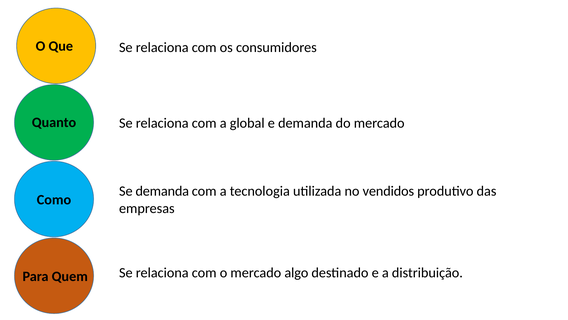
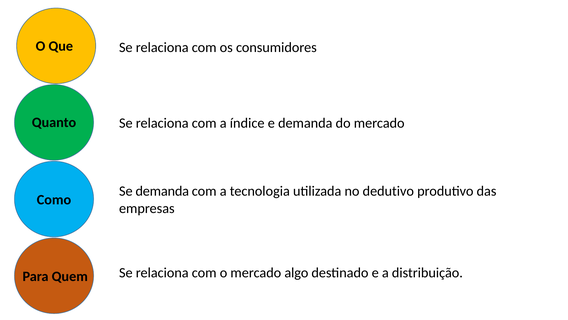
global: global -> índice
vendidos: vendidos -> dedutivo
